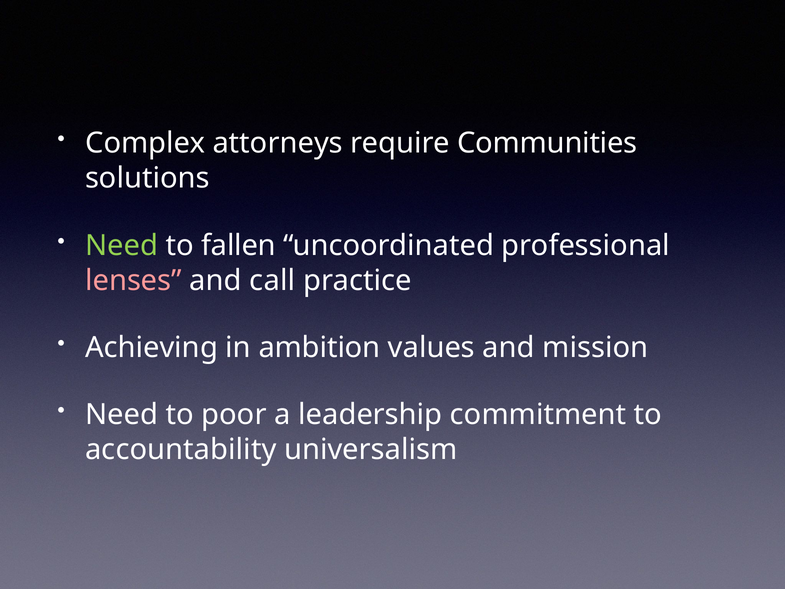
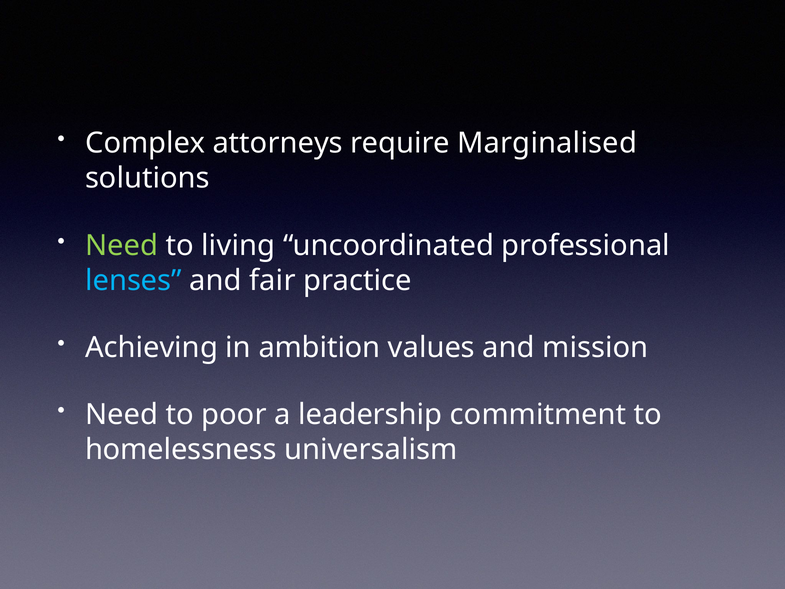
Communities: Communities -> Marginalised
fallen: fallen -> living
lenses colour: pink -> light blue
call: call -> fair
accountability: accountability -> homelessness
